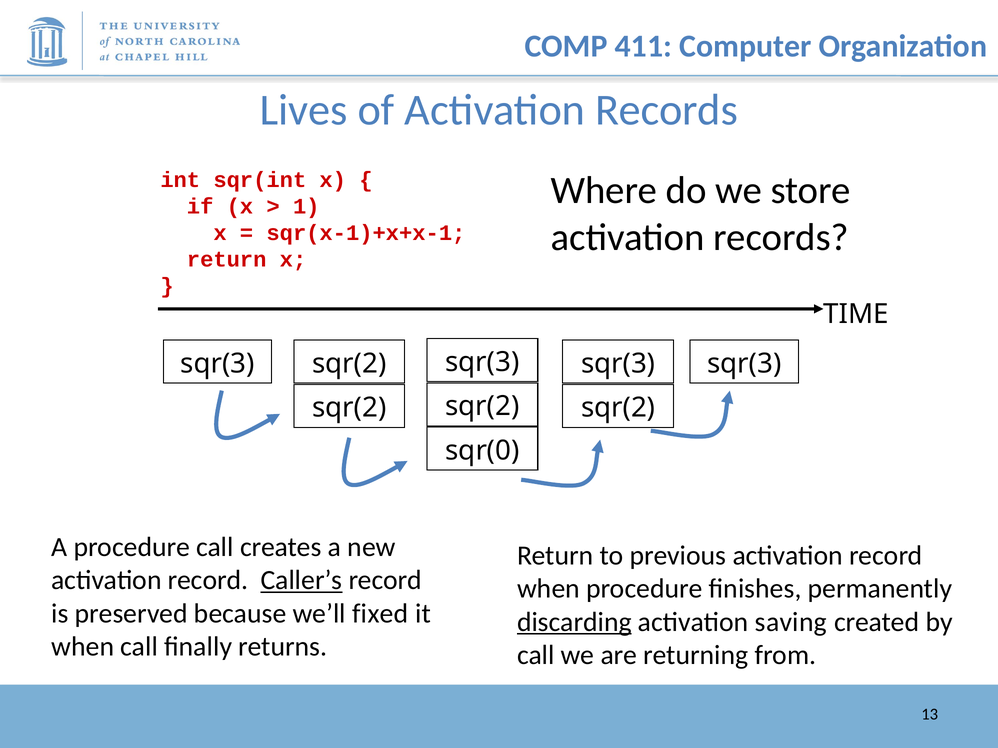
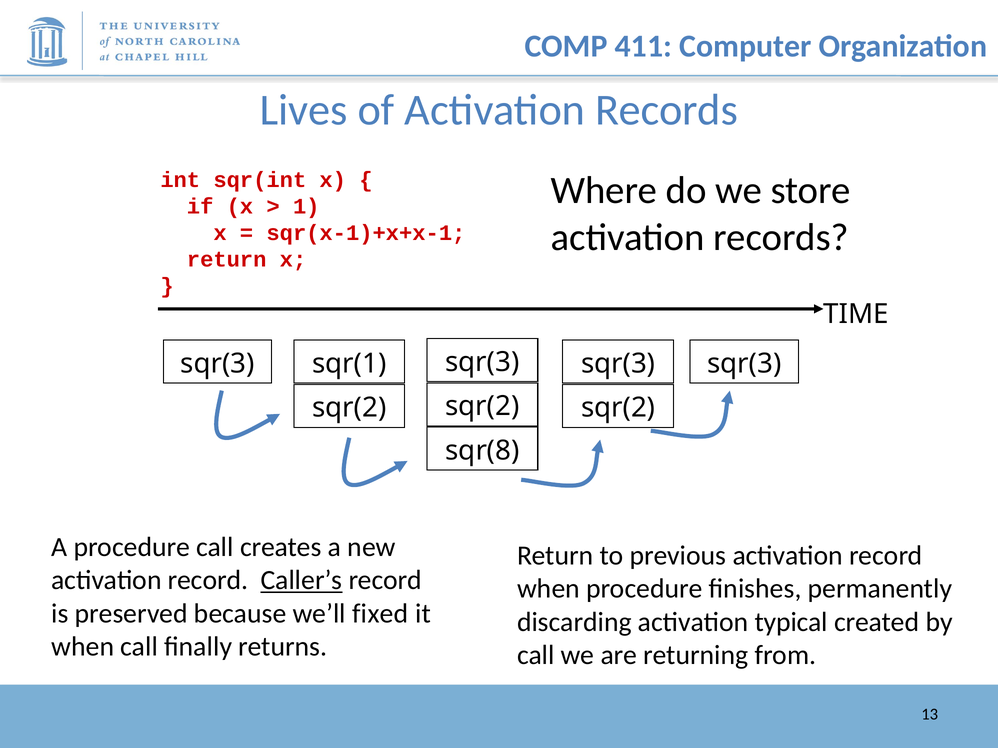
sqr(2 at (349, 364): sqr(2 -> sqr(1
sqr(0: sqr(0 -> sqr(8
discarding underline: present -> none
saving: saving -> typical
